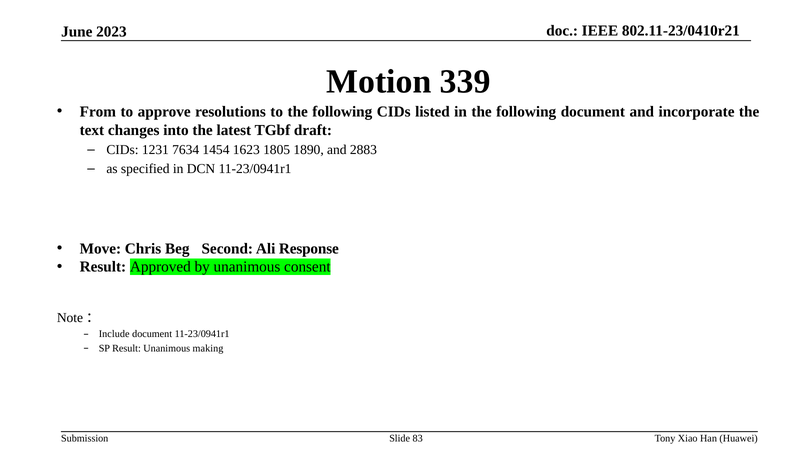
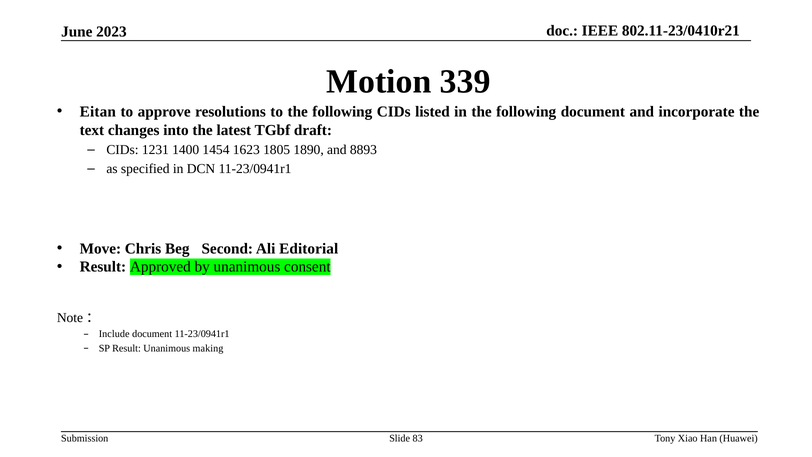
From: From -> Eitan
7634: 7634 -> 1400
2883: 2883 -> 8893
Response: Response -> Editorial
